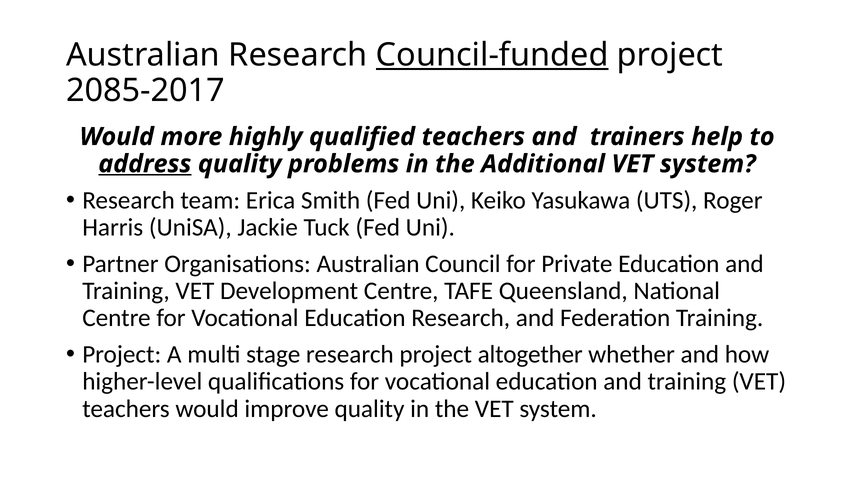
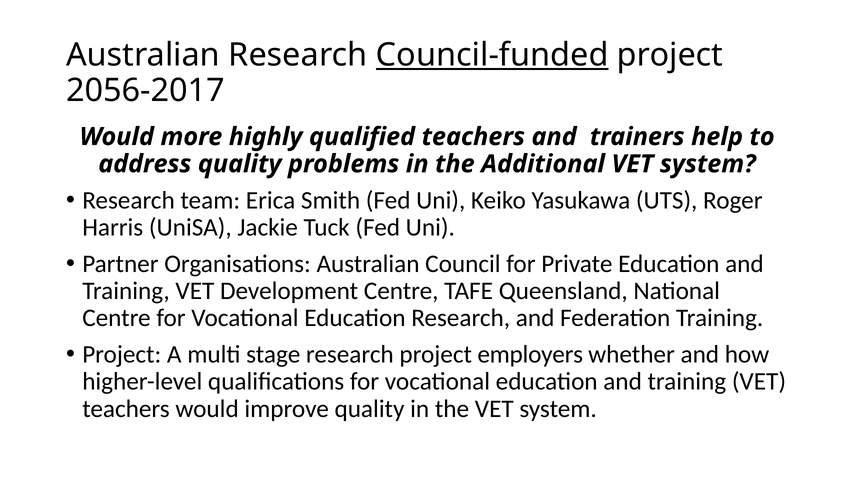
2085-2017: 2085-2017 -> 2056-2017
address underline: present -> none
altogether: altogether -> employers
